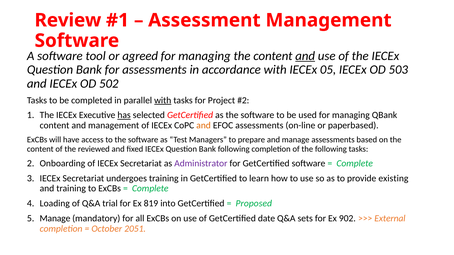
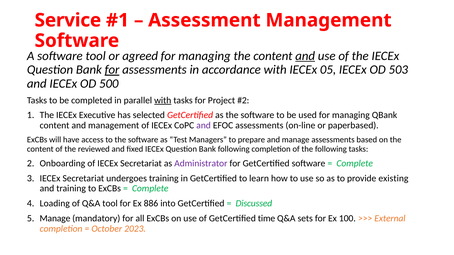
Review: Review -> Service
for at (112, 70) underline: none -> present
502: 502 -> 500
has underline: present -> none
and at (204, 126) colour: orange -> purple
Q&A trial: trial -> tool
819: 819 -> 886
Proposed: Proposed -> Discussed
date: date -> time
902: 902 -> 100
2051: 2051 -> 2023
